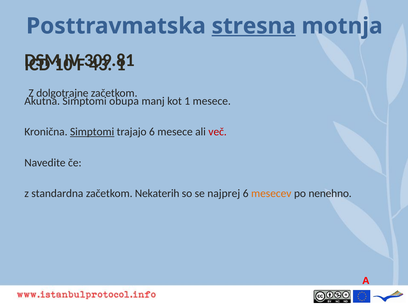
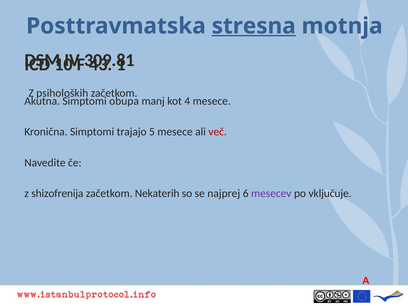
dolgotrajne: dolgotrajne -> psiholoških
kot 1: 1 -> 4
Simptomi at (92, 132) underline: present -> none
trajajo 6: 6 -> 5
standardna: standardna -> shizofrenija
mesecev colour: orange -> purple
nenehno: nenehno -> vključuje
